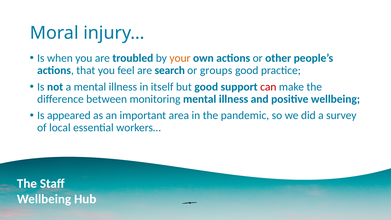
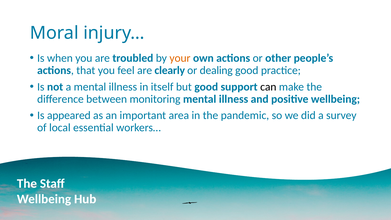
search: search -> clearly
groups: groups -> dealing
can colour: red -> black
